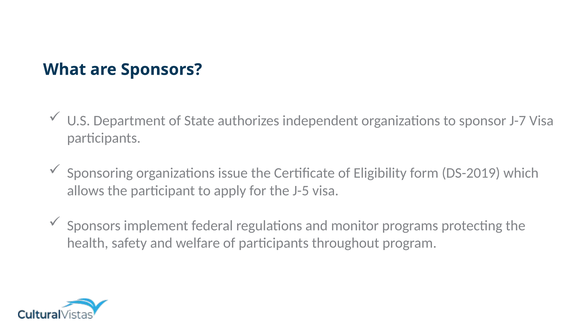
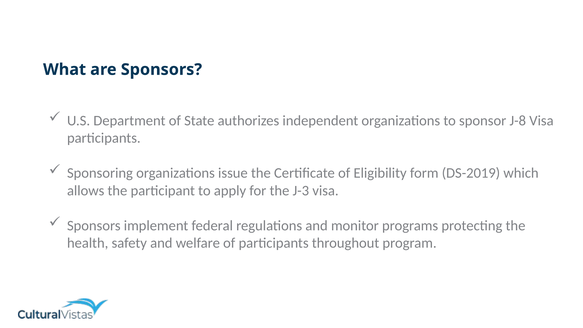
J-7: J-7 -> J-8
J-5: J-5 -> J-3
